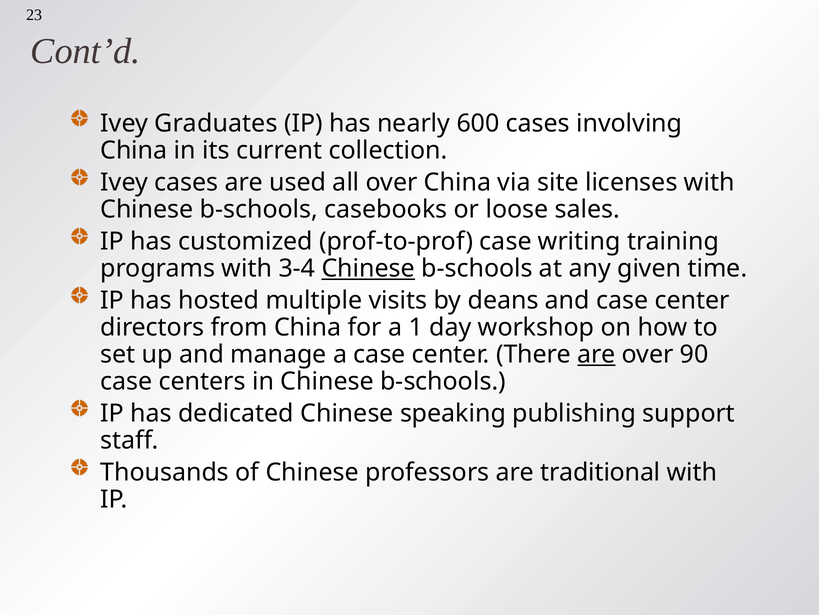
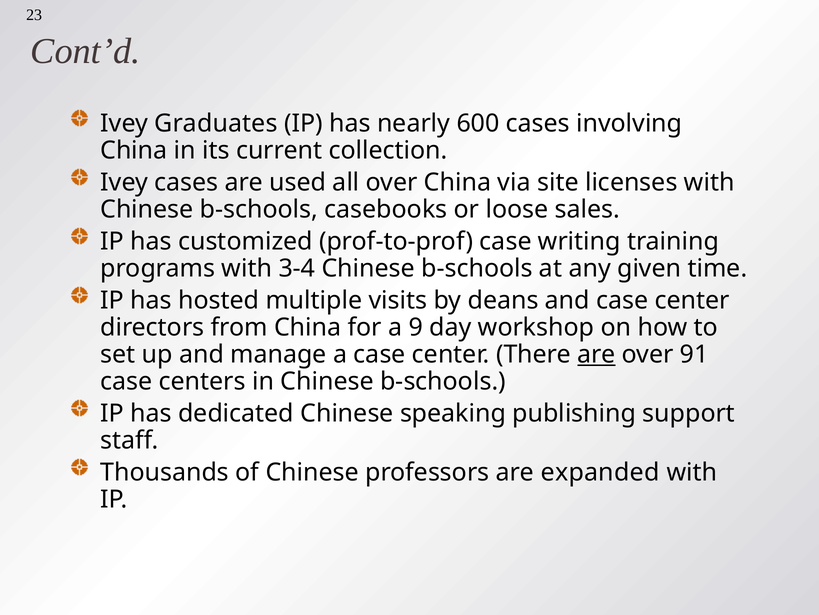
Chinese at (368, 268) underline: present -> none
1: 1 -> 9
90: 90 -> 91
traditional: traditional -> expanded
